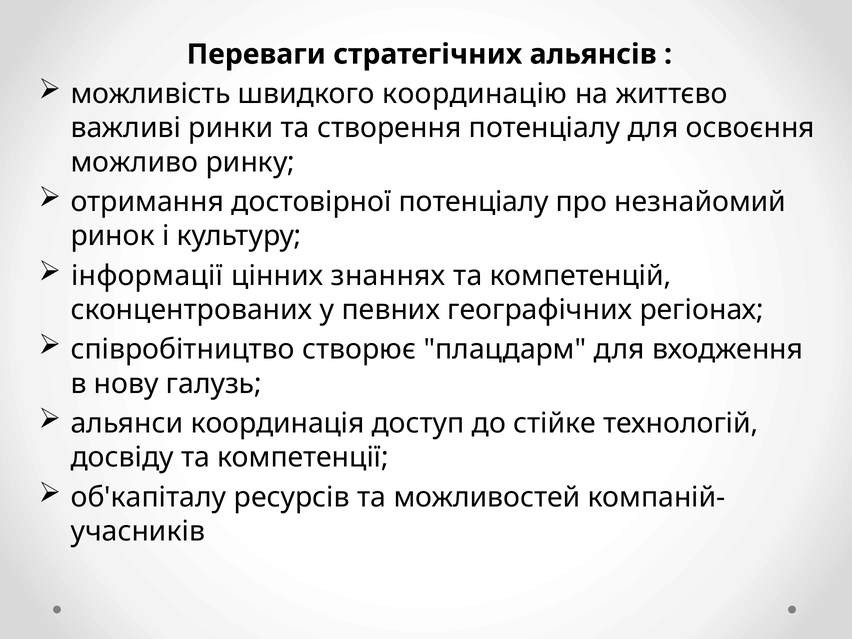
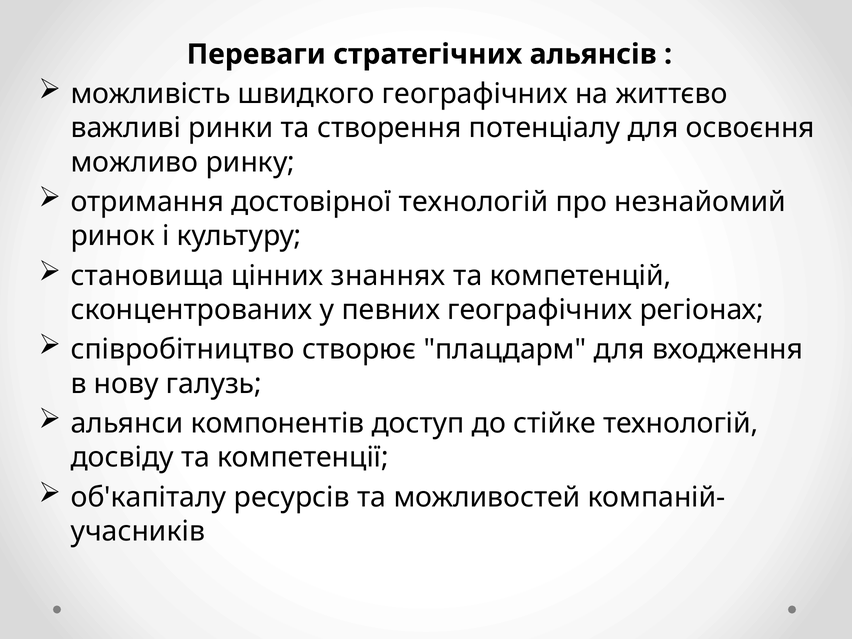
швидкого координацію: координацію -> географічних
достовірної потенціалу: потенціалу -> технологій
інформації: інформації -> становища
координація: координація -> компонентів
